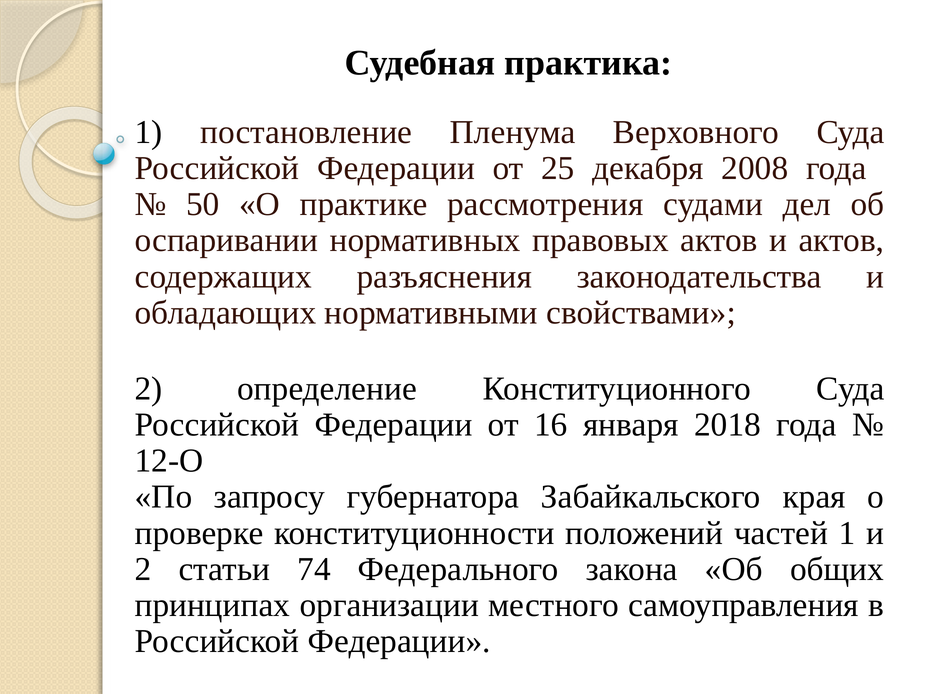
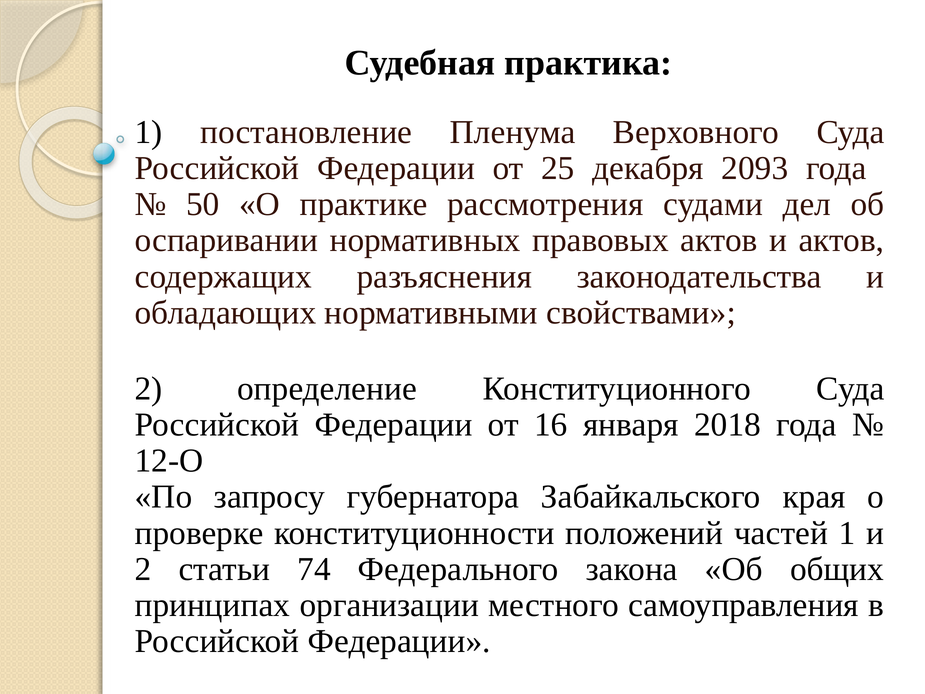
2008: 2008 -> 2093
